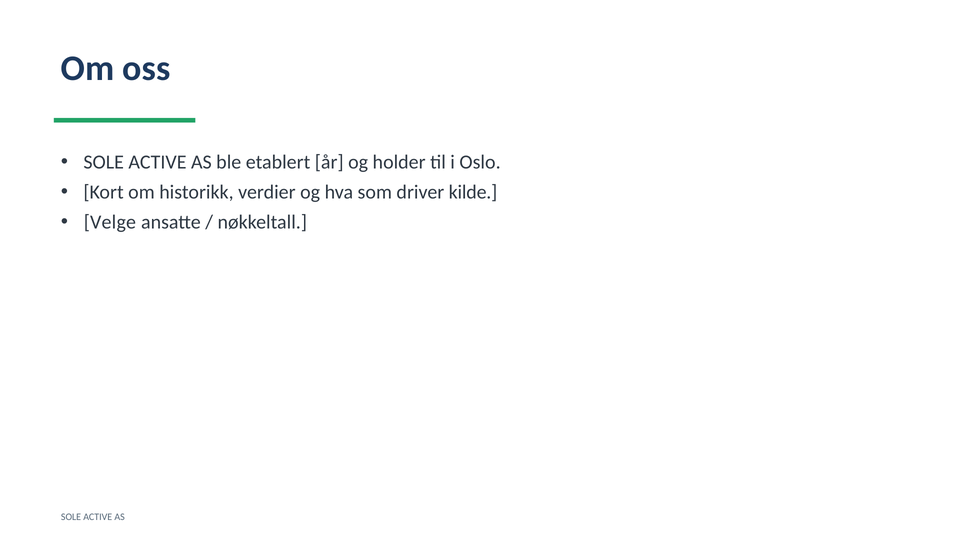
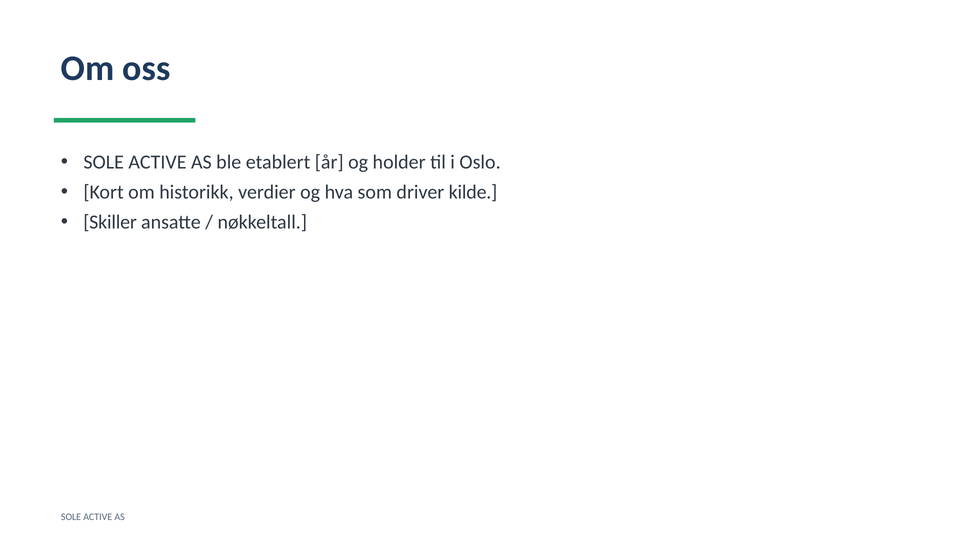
Velge: Velge -> Skiller
